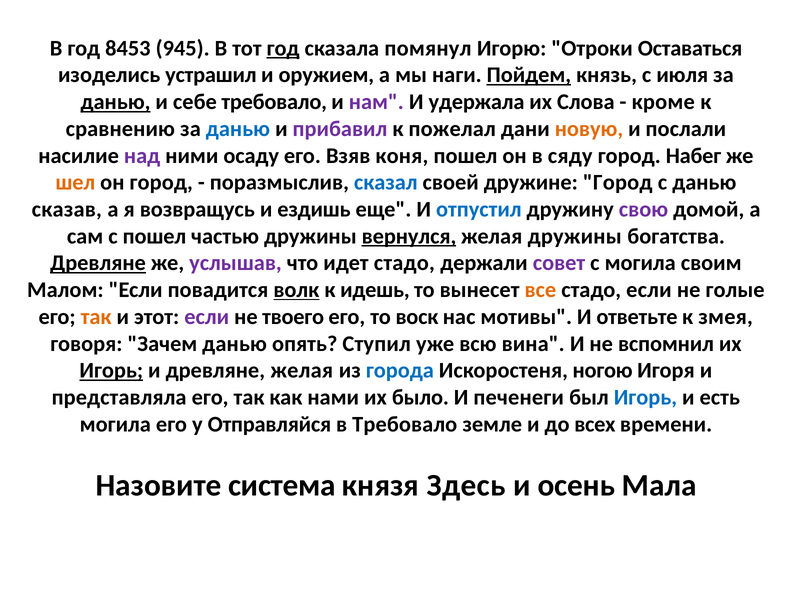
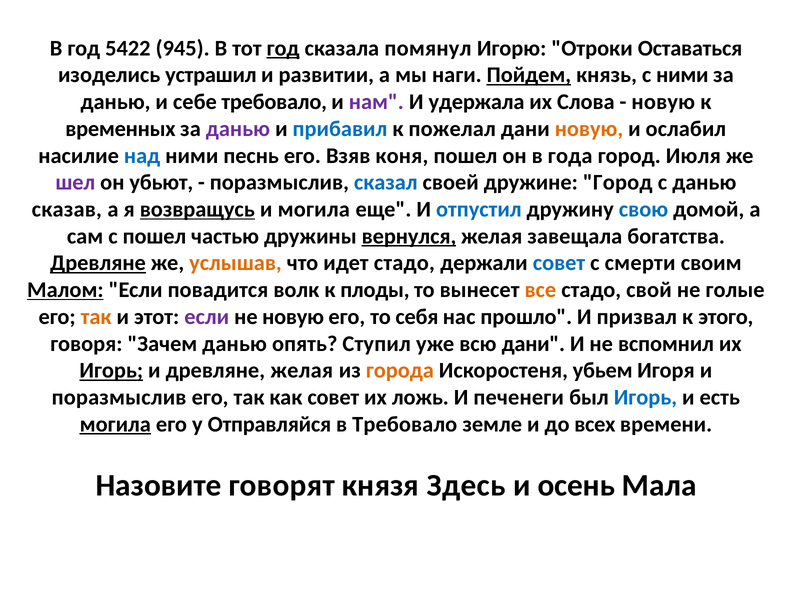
8453: 8453 -> 5422
оружием: оружием -> развитии
с июля: июля -> ними
данью at (115, 102) underline: present -> none
кроме at (663, 102): кроме -> новую
сравнению: сравнению -> временных
данью at (238, 129) colour: blue -> purple
прибавил colour: purple -> blue
послали: послали -> ослабил
над colour: purple -> blue
осаду: осаду -> песнь
сяду: сяду -> года
Набег: Набег -> Июля
шел colour: orange -> purple
он город: город -> убьют
возвращусь underline: none -> present
и ездишь: ездишь -> могила
свою colour: purple -> blue
желая дружины: дружины -> завещала
услышав colour: purple -> orange
совет at (559, 263) colour: purple -> blue
с могила: могила -> смерти
Малом underline: none -> present
волк underline: present -> none
идешь: идешь -> плоды
стадо если: если -> свой
не твоего: твоего -> новую
воск: воск -> себя
мотивы: мотивы -> прошло
ответьте: ответьте -> призвал
змея: змея -> этого
всю вина: вина -> дани
города colour: blue -> orange
ногою: ногою -> убьем
представляла at (119, 397): представляла -> поразмыслив
как нами: нами -> совет
было: было -> ложь
могила at (115, 424) underline: none -> present
система: система -> говорят
